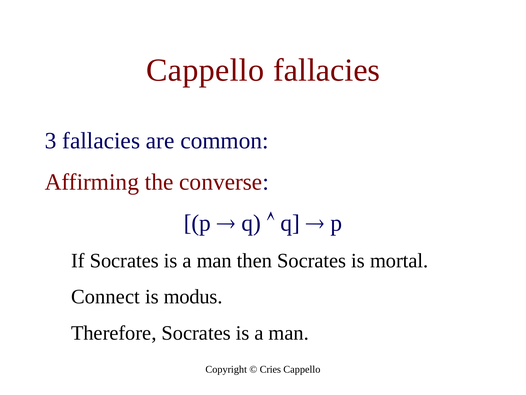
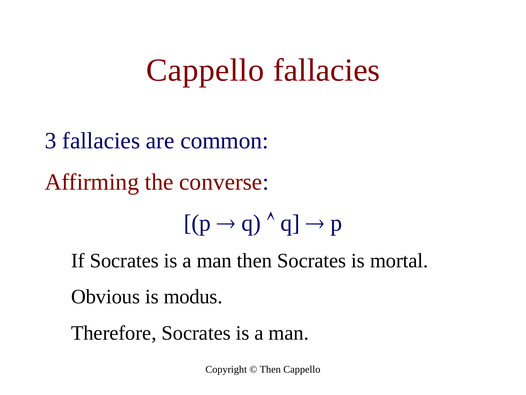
Connect: Connect -> Obvious
Cries at (270, 369): Cries -> Then
